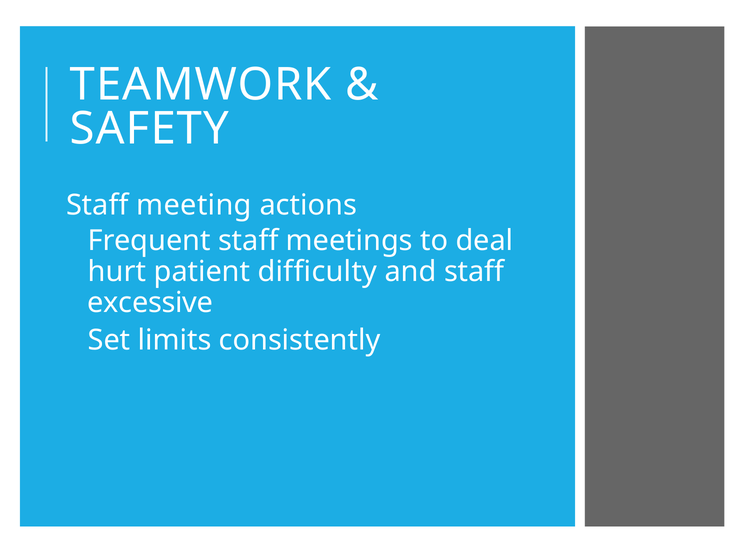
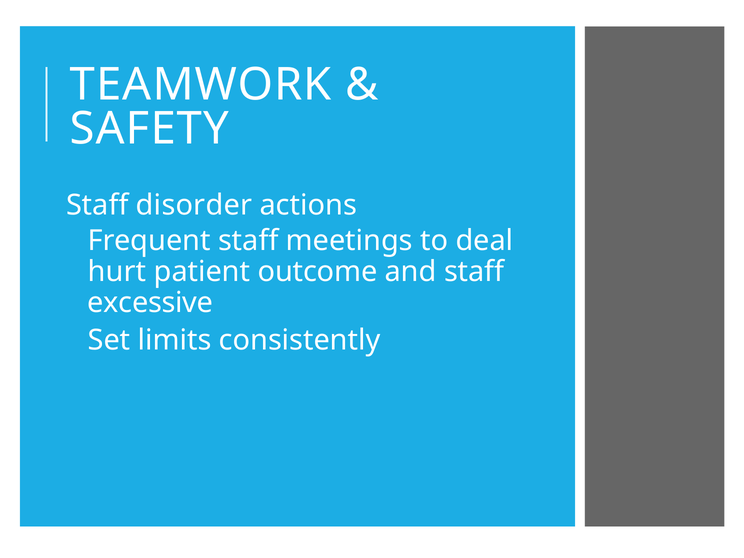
meeting: meeting -> disorder
difficulty: difficulty -> outcome
